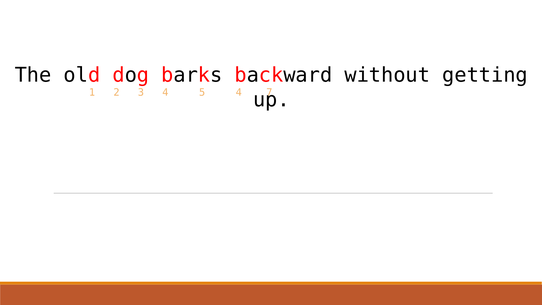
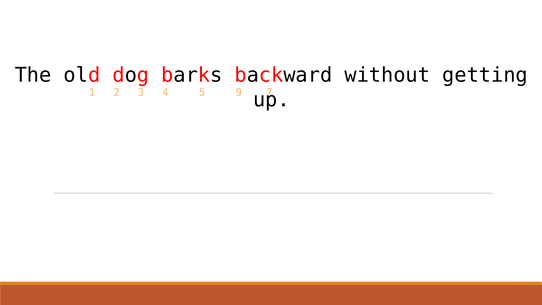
5 4: 4 -> 9
